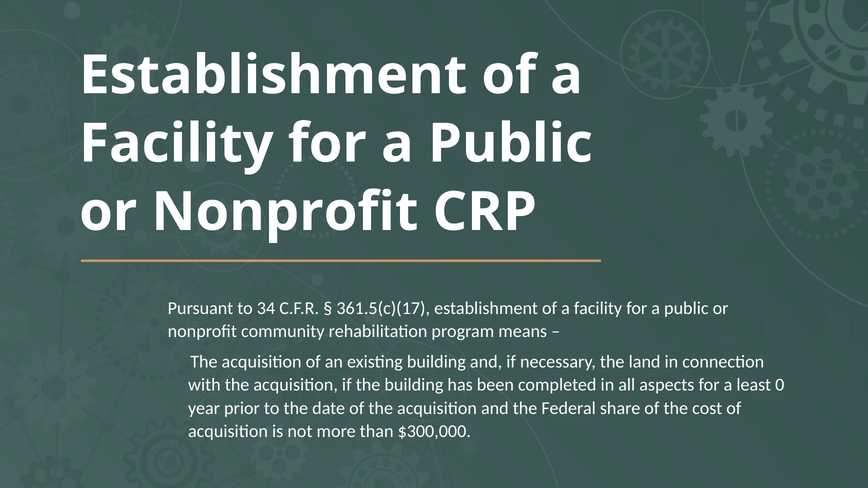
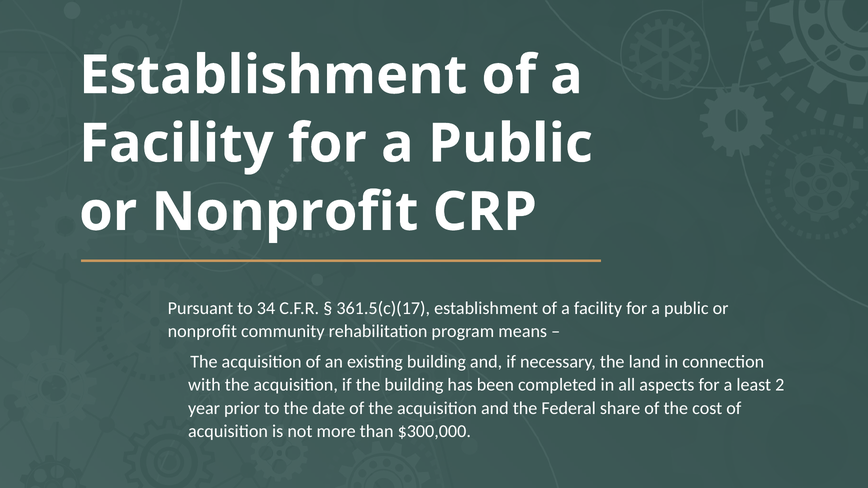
0: 0 -> 2
